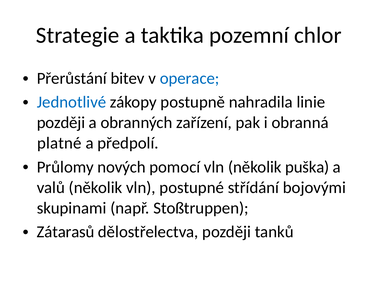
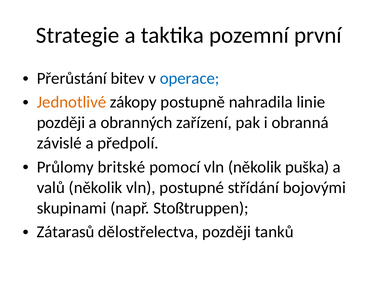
chlor: chlor -> první
Jednotlivé colour: blue -> orange
platné: platné -> závislé
nových: nových -> britské
